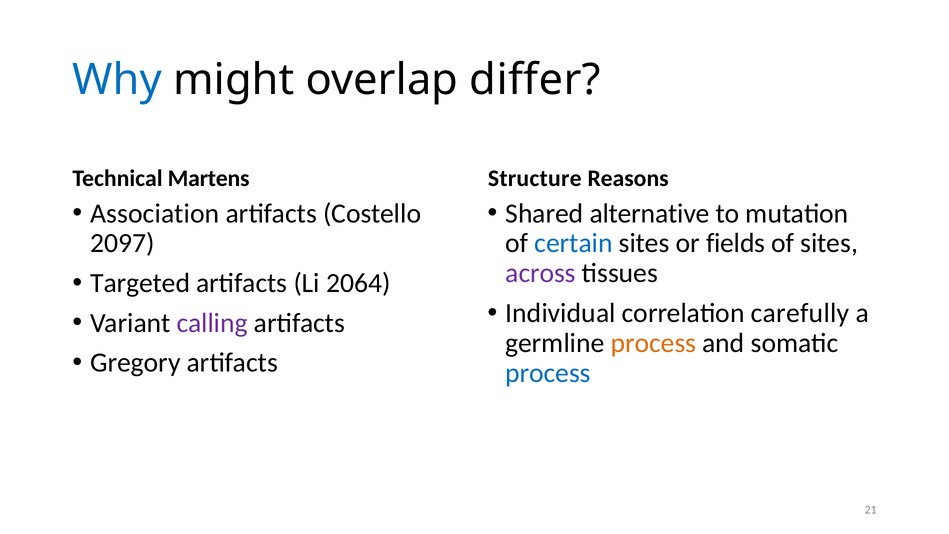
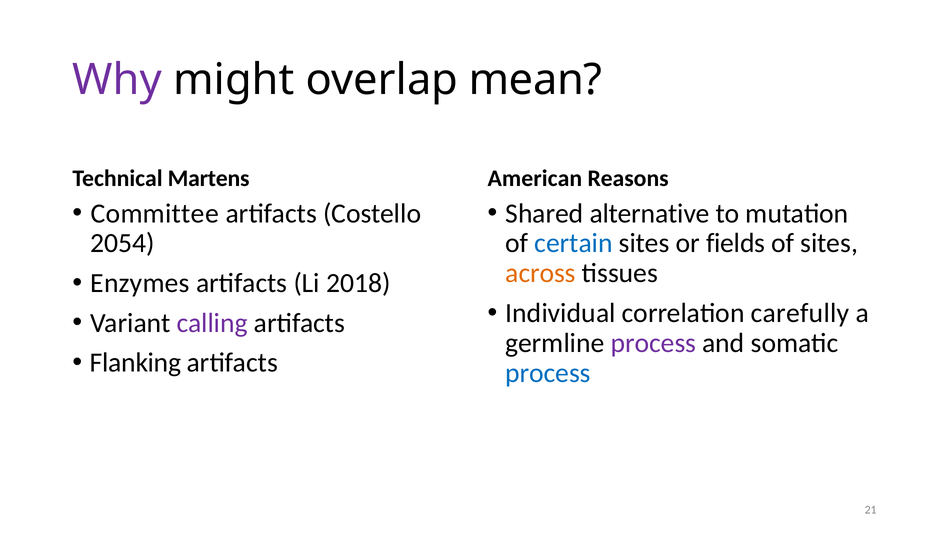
Why colour: blue -> purple
differ: differ -> mean
Structure: Structure -> American
Association: Association -> Committee
2097: 2097 -> 2054
across colour: purple -> orange
Targeted: Targeted -> Enzymes
2064: 2064 -> 2018
process at (653, 343) colour: orange -> purple
Gregory: Gregory -> Flanking
